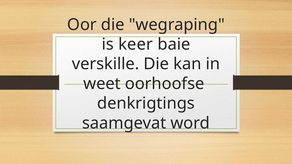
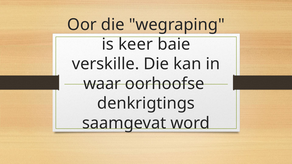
weet: weet -> waar
